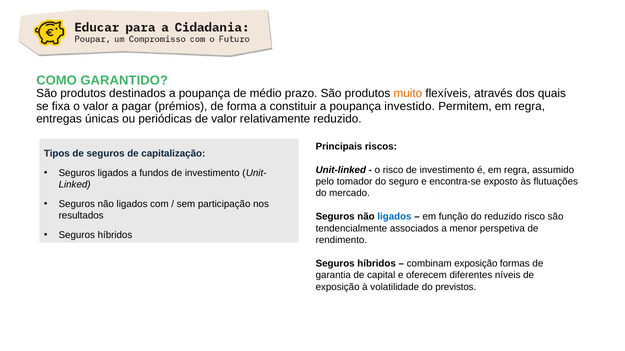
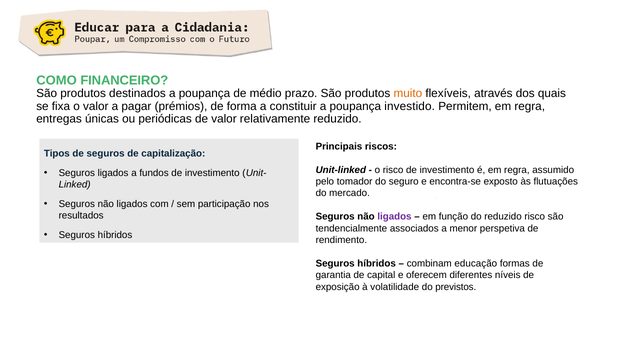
GARANTIDO: GARANTIDO -> FINANCEIRO
ligados at (394, 217) colour: blue -> purple
combinam exposição: exposição -> educação
